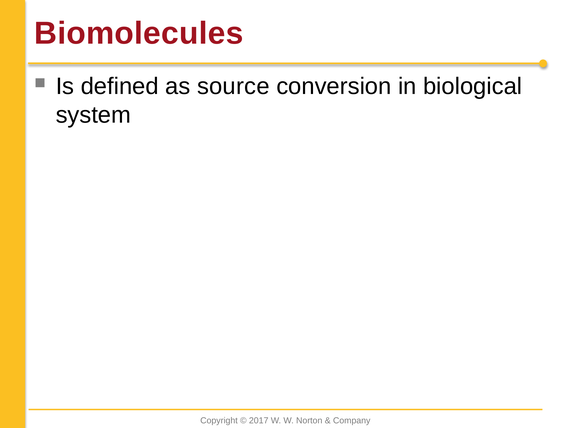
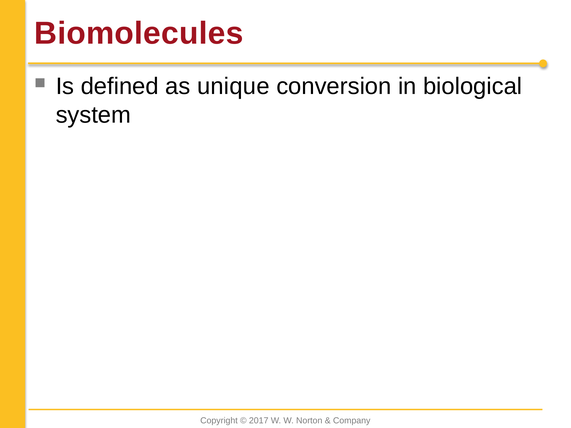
source: source -> unique
